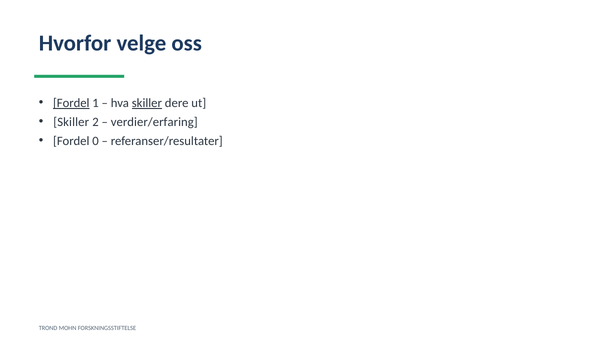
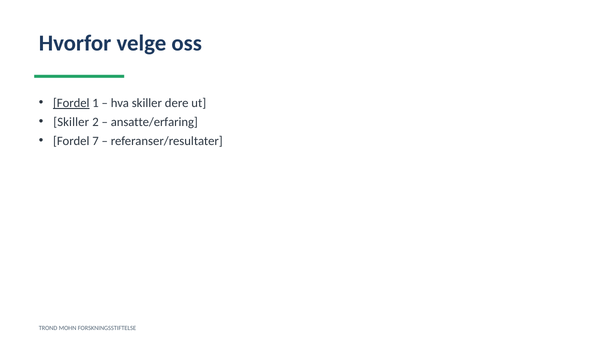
skiller at (147, 103) underline: present -> none
verdier/erfaring: verdier/erfaring -> ansatte/erfaring
0: 0 -> 7
